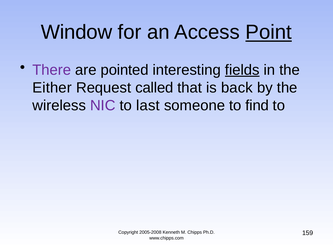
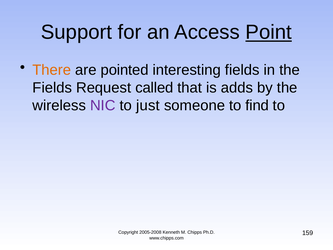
Window: Window -> Support
There colour: purple -> orange
fields at (242, 70) underline: present -> none
Either at (52, 88): Either -> Fields
back: back -> adds
last: last -> just
